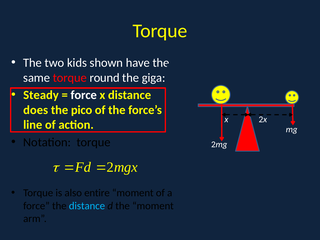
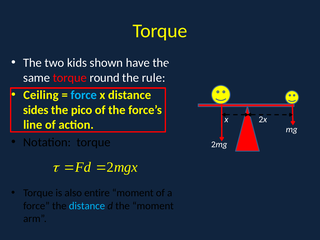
giga: giga -> rule
Steady: Steady -> Ceiling
force at (84, 95) colour: white -> light blue
does: does -> sides
